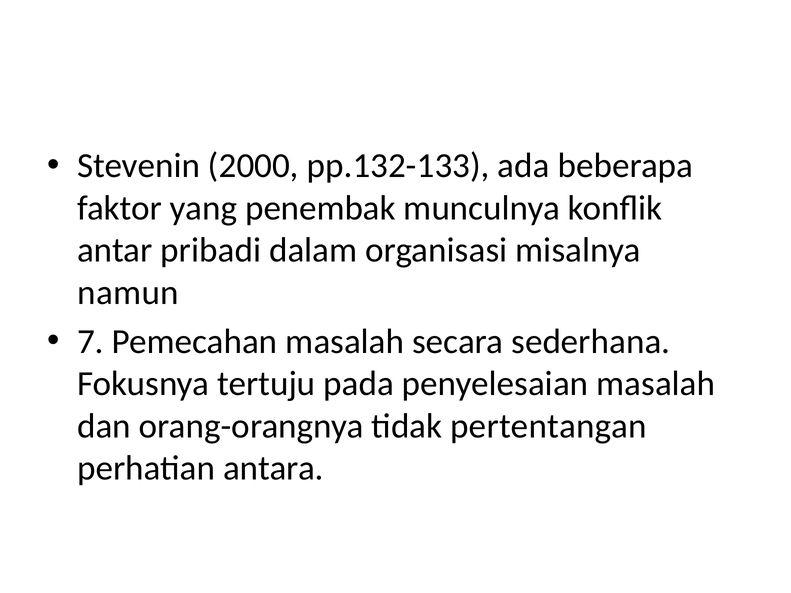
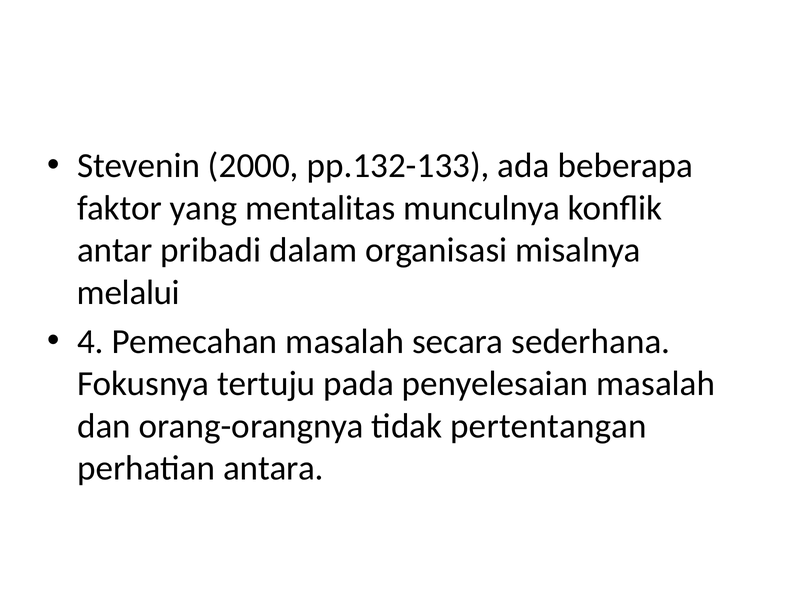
penembak: penembak -> mentalitas
namun: namun -> melalui
7: 7 -> 4
